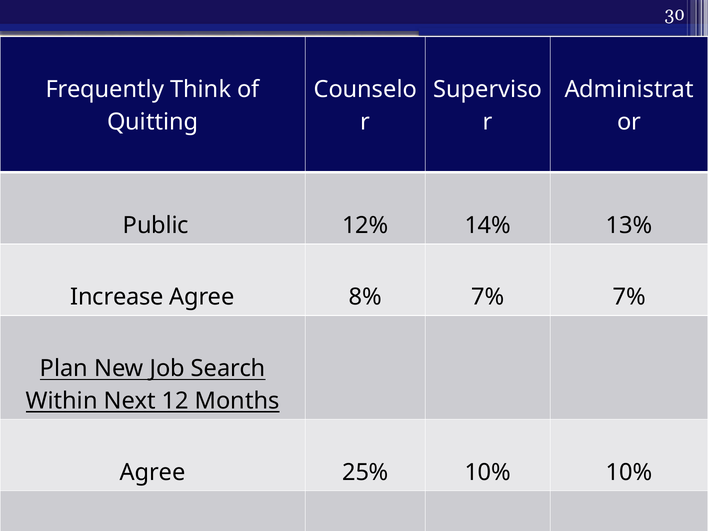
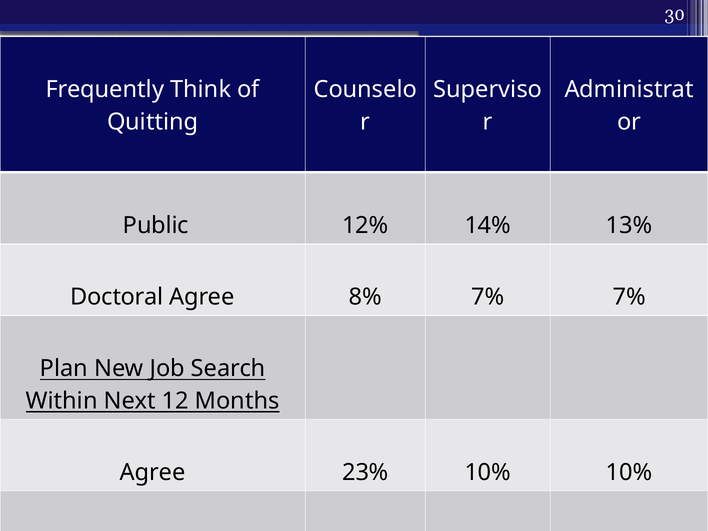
Increase: Increase -> Doctoral
25%: 25% -> 23%
